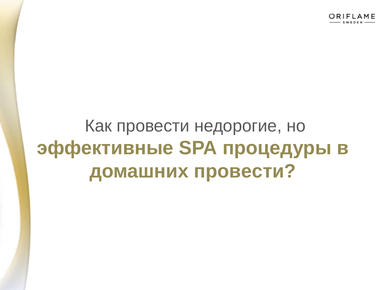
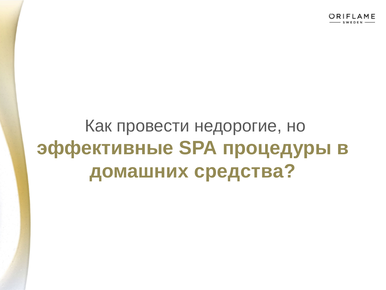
домашних провести: провести -> средства
